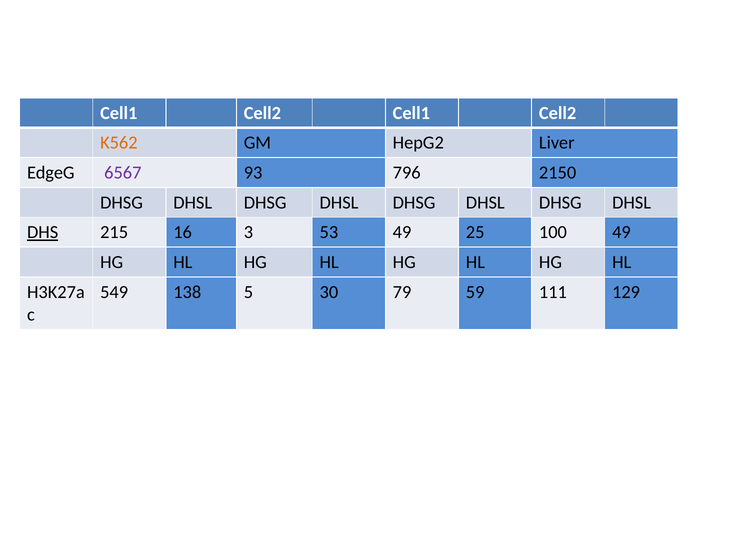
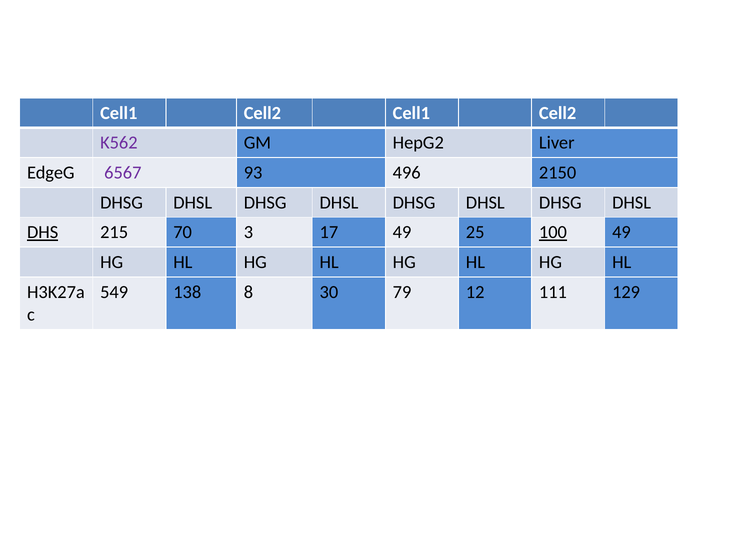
K562 colour: orange -> purple
796: 796 -> 496
16: 16 -> 70
53: 53 -> 17
100 underline: none -> present
5: 5 -> 8
59: 59 -> 12
